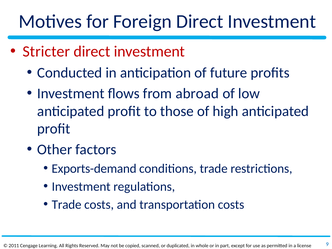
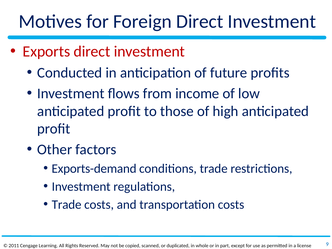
Stricter: Stricter -> Exports
abroad: abroad -> income
